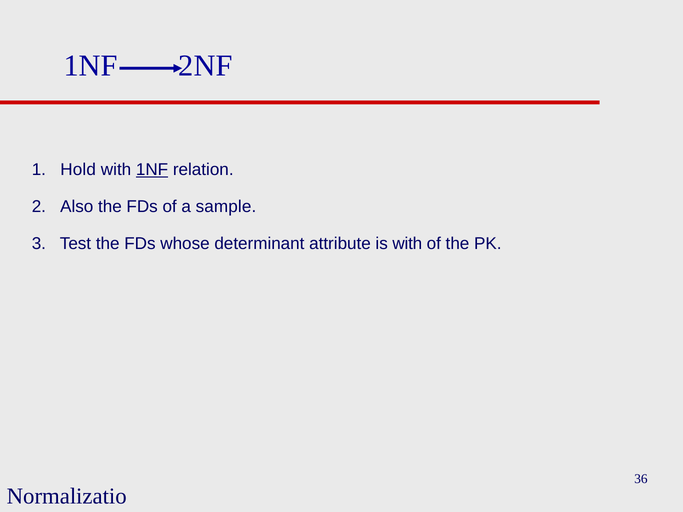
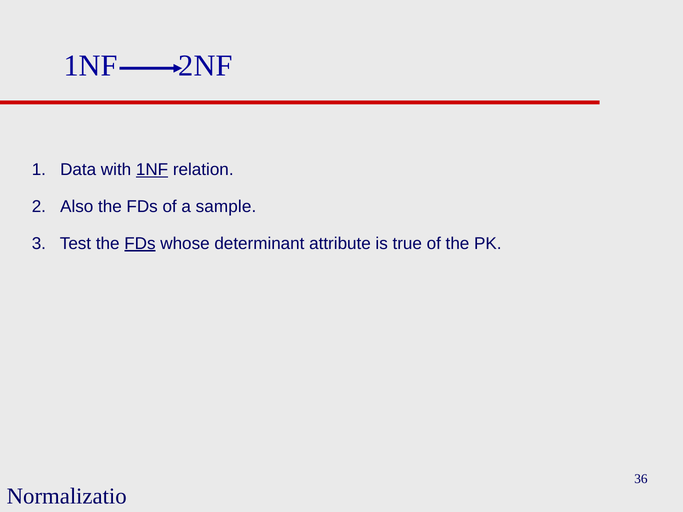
Hold: Hold -> Data
FDs at (140, 244) underline: none -> present
is with: with -> true
